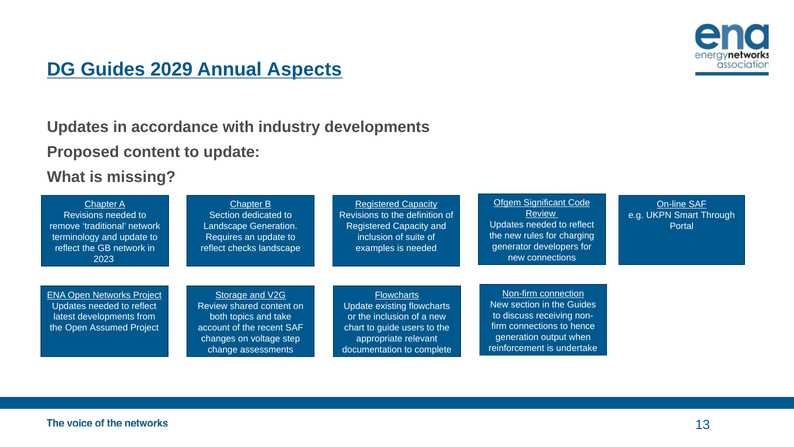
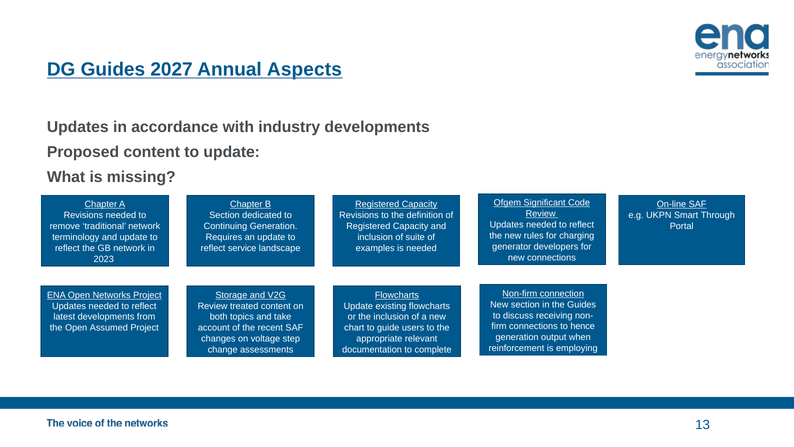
2029: 2029 -> 2027
Landscape at (225, 226): Landscape -> Continuing
checks: checks -> service
shared: shared -> treated
undertake: undertake -> employing
